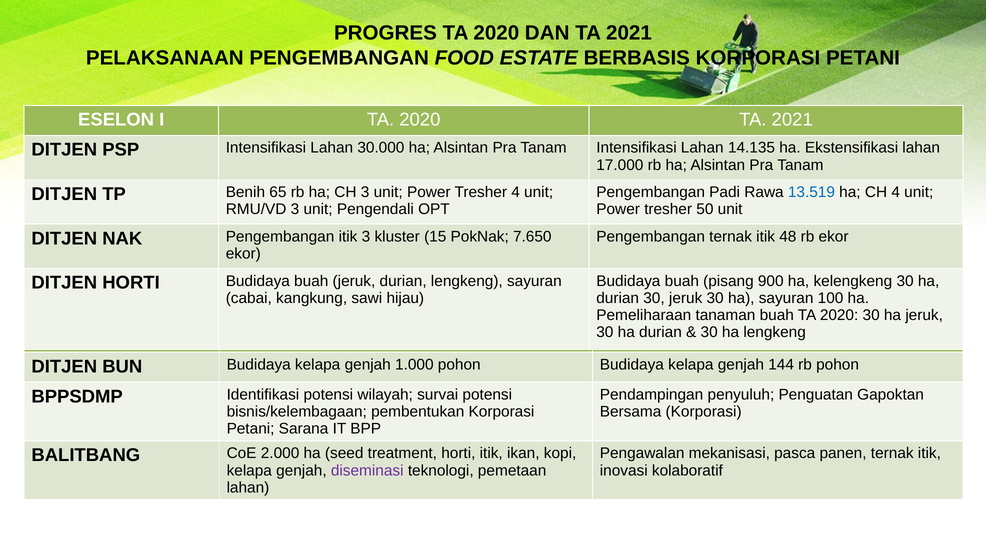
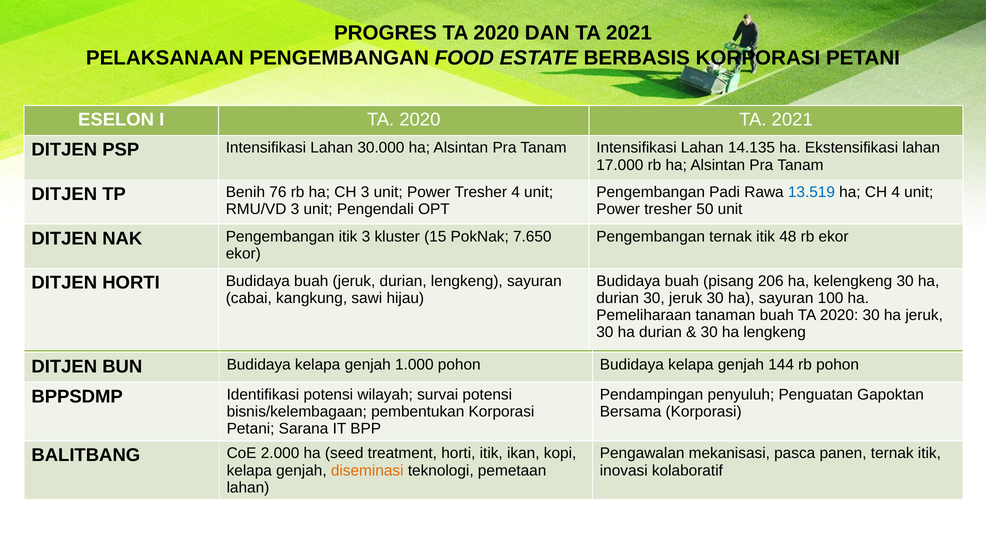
65: 65 -> 76
900: 900 -> 206
diseminasi colour: purple -> orange
